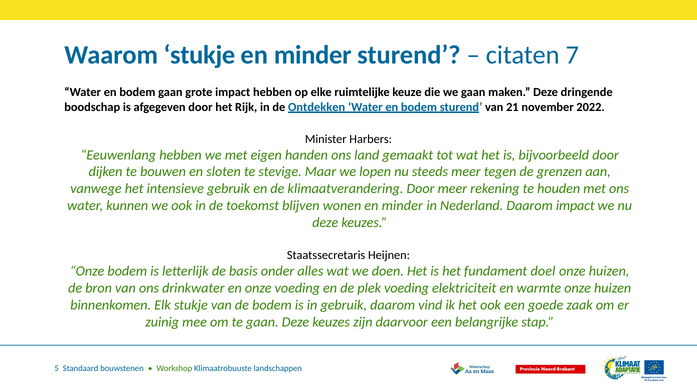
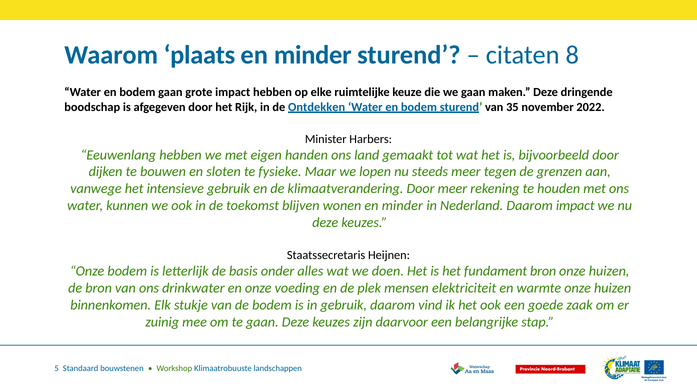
Waarom stukje: stukje -> plaats
7: 7 -> 8
21: 21 -> 35
stevige: stevige -> fysieke
fundament doel: doel -> bron
plek voeding: voeding -> mensen
